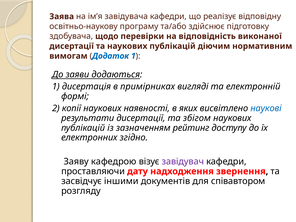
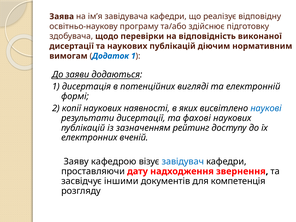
примірниках: примірниках -> потенційних
збігом: збігом -> фахові
згідно: згідно -> вченій
завідувач colour: purple -> blue
співавтором: співавтором -> компетенція
